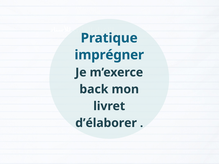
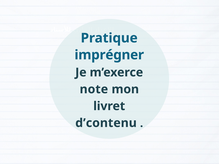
back: back -> note
d’élaborer: d’élaborer -> d’contenu
